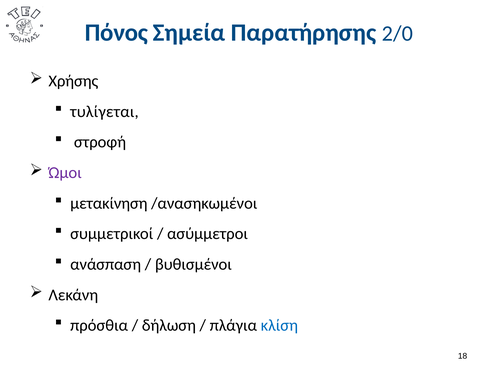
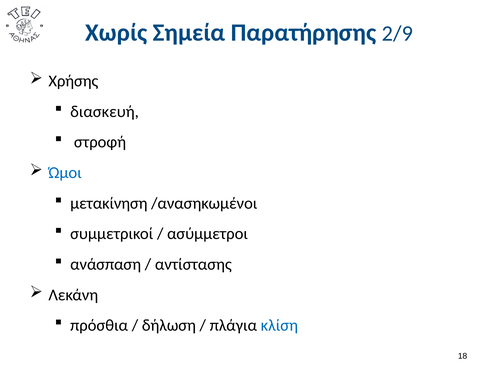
Πόνος: Πόνος -> Χωρίς
2/0: 2/0 -> 2/9
τυλίγεται: τυλίγεται -> διασκευή
Ώμοι colour: purple -> blue
βυθισμένοι: βυθισμένοι -> αντίστασης
